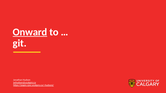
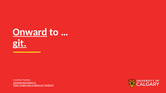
git underline: none -> present
